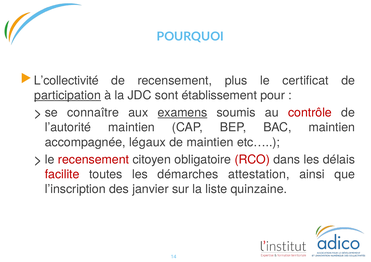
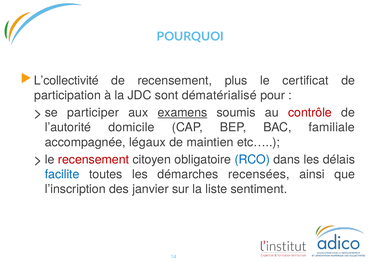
participation underline: present -> none
établissement: établissement -> dématérialisé
connaître: connaître -> participer
l’autorité maintien: maintien -> domicile
BAC maintien: maintien -> familiale
RCO colour: red -> blue
facilite colour: red -> blue
attestation: attestation -> recensées
quinzaine: quinzaine -> sentiment
